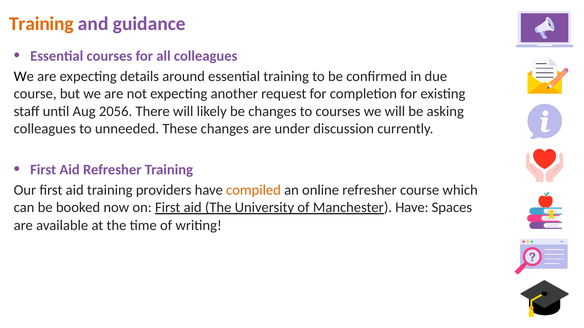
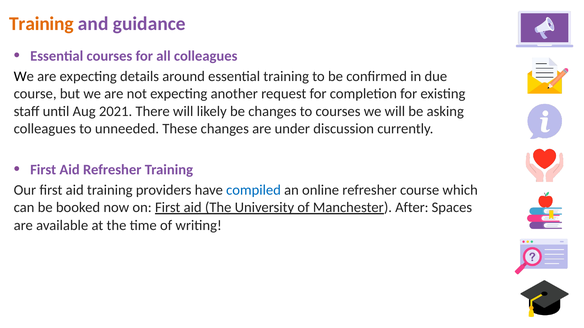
2056: 2056 -> 2021
compiled colour: orange -> blue
Manchester Have: Have -> After
